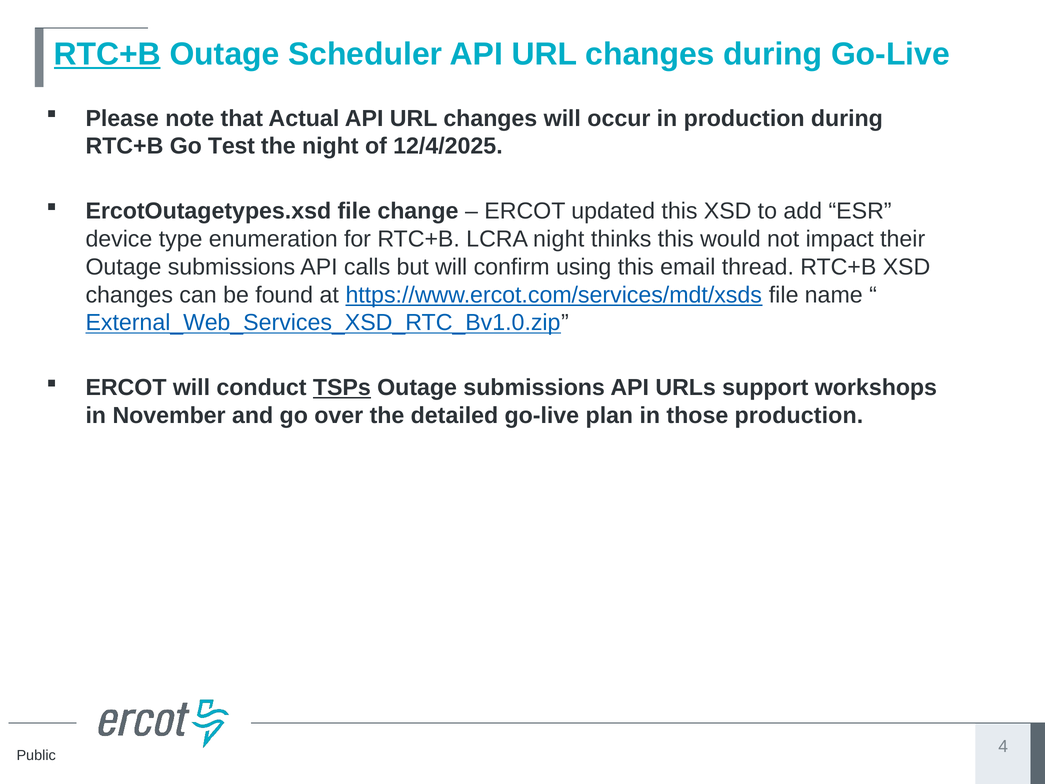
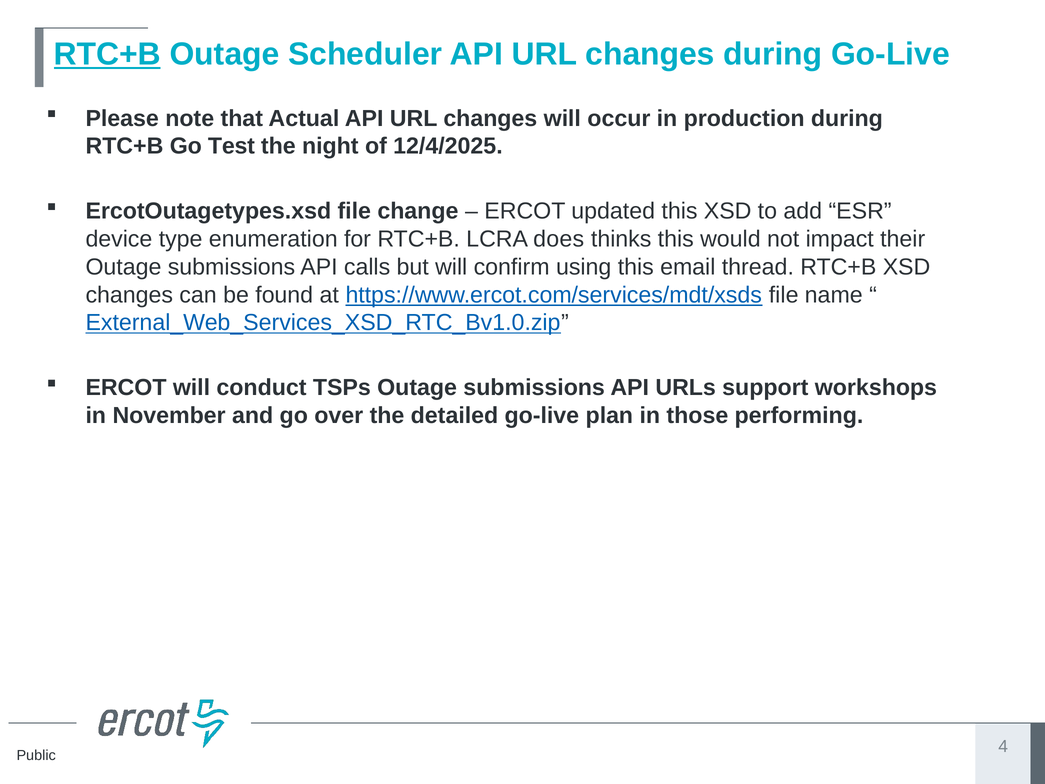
LCRA night: night -> does
TSPs underline: present -> none
those production: production -> performing
